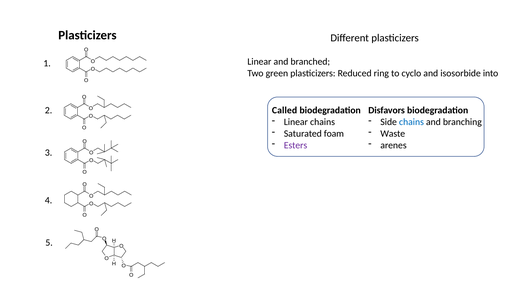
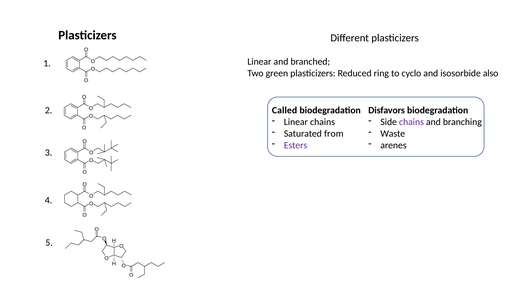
into: into -> also
chains at (411, 122) colour: blue -> purple
foam: foam -> from
